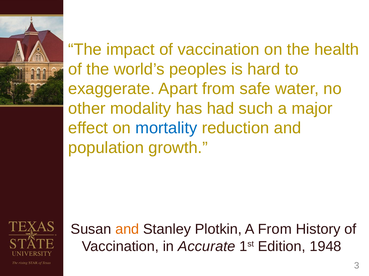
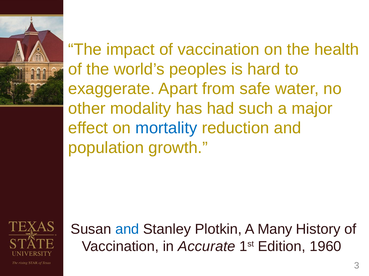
and at (127, 230) colour: orange -> blue
A From: From -> Many
1948: 1948 -> 1960
